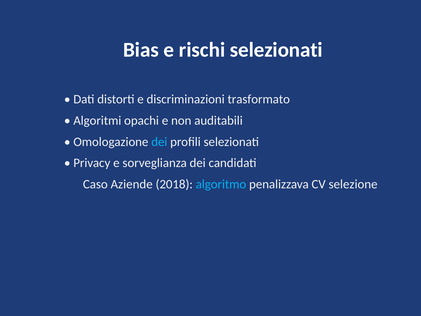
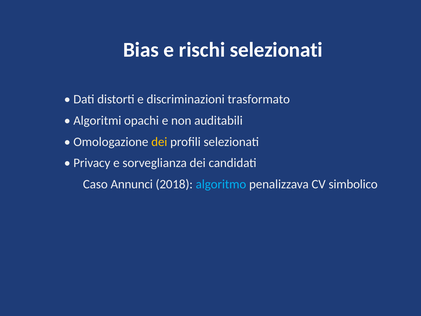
dei at (159, 142) colour: light blue -> yellow
Aziende: Aziende -> Annunci
selezione: selezione -> simbolico
